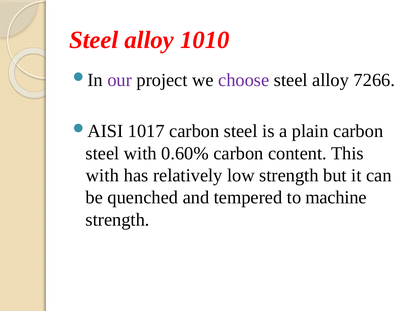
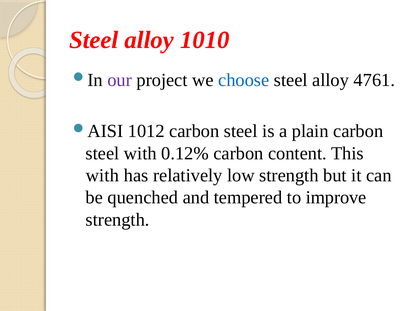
choose colour: purple -> blue
7266: 7266 -> 4761
1017: 1017 -> 1012
0.60%: 0.60% -> 0.12%
machine: machine -> improve
